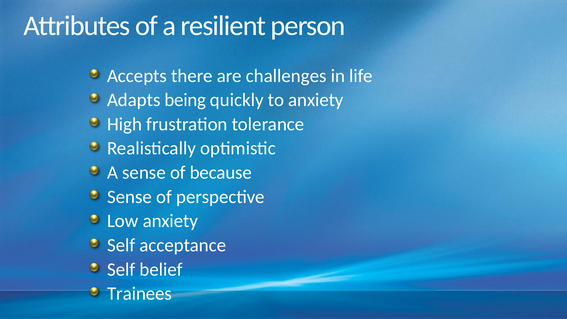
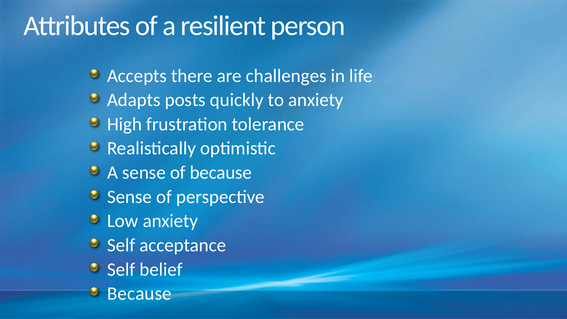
being: being -> posts
Trainees at (140, 294): Trainees -> Because
